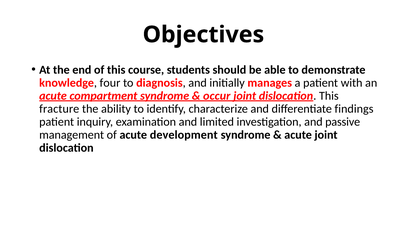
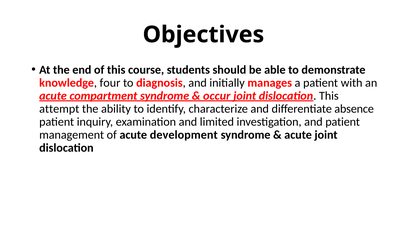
fracture: fracture -> attempt
findings: findings -> absence
and passive: passive -> patient
